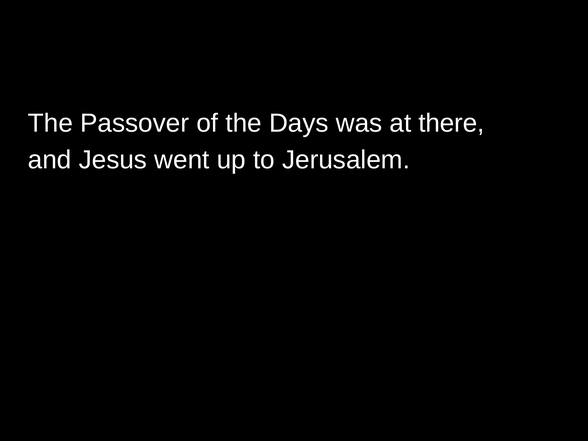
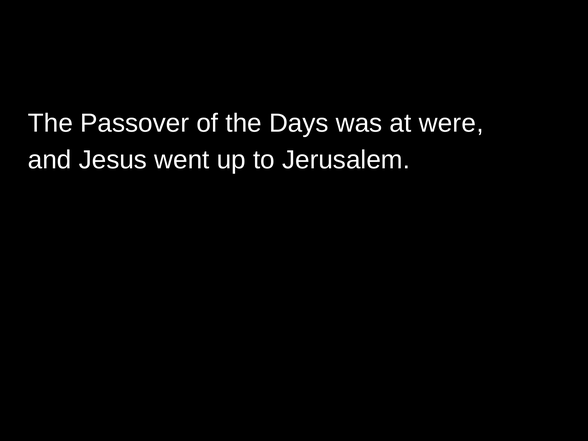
there: there -> were
